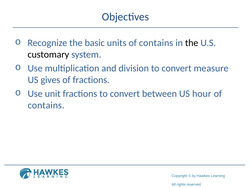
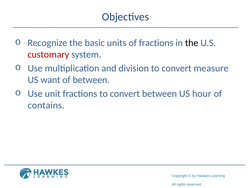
units of contains: contains -> fractions
customary colour: black -> red
gives: gives -> want
of fractions: fractions -> between
